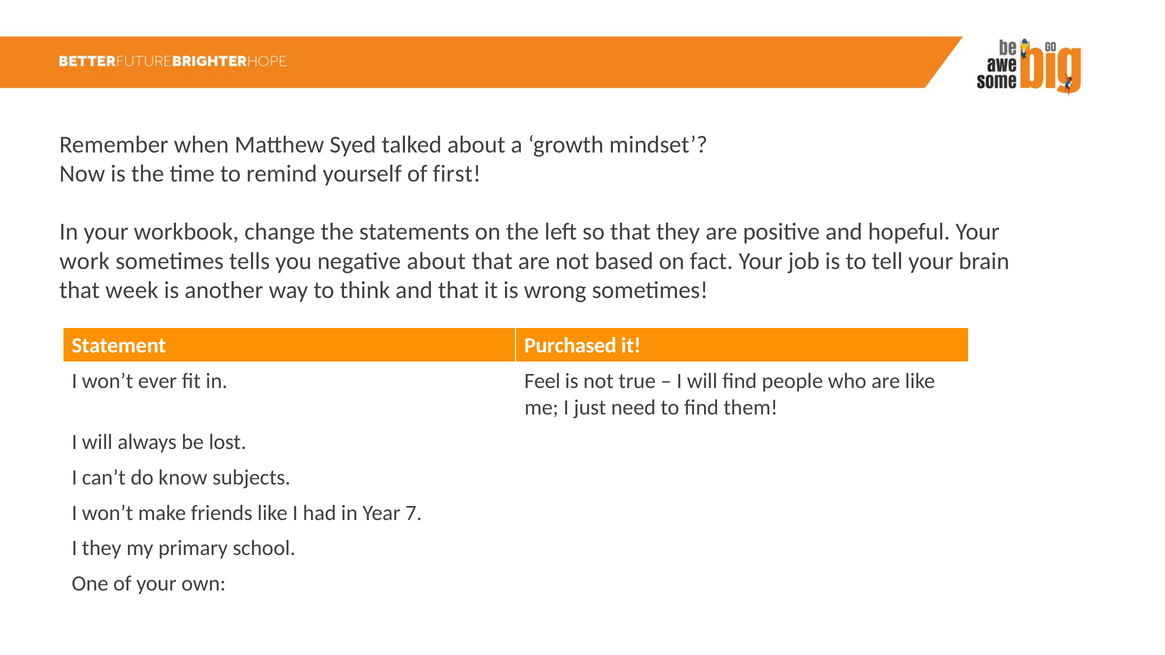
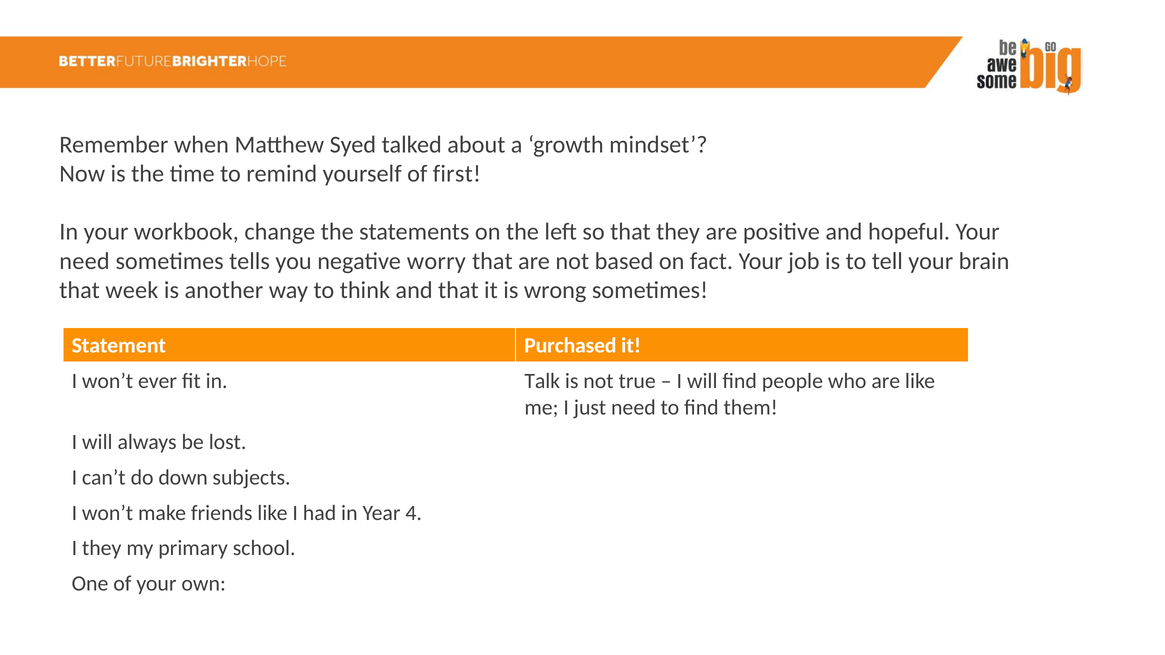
work at (85, 261): work -> need
negative about: about -> worry
Feel: Feel -> Talk
know: know -> down
7: 7 -> 4
